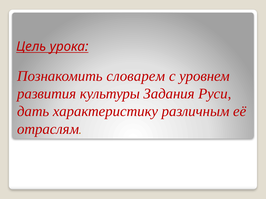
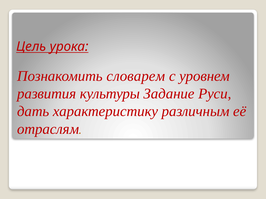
Задания: Задания -> Задание
